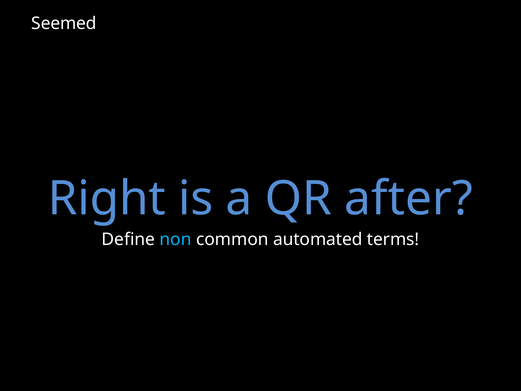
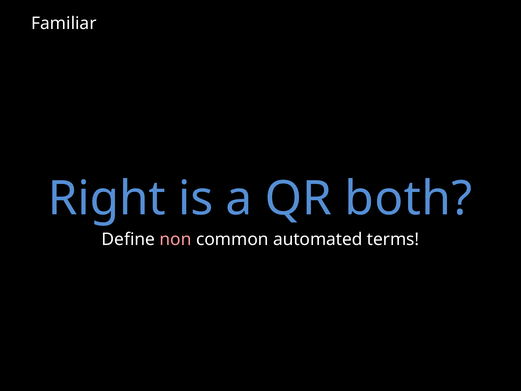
Seemed: Seemed -> Familiar
after: after -> both
non colour: light blue -> pink
